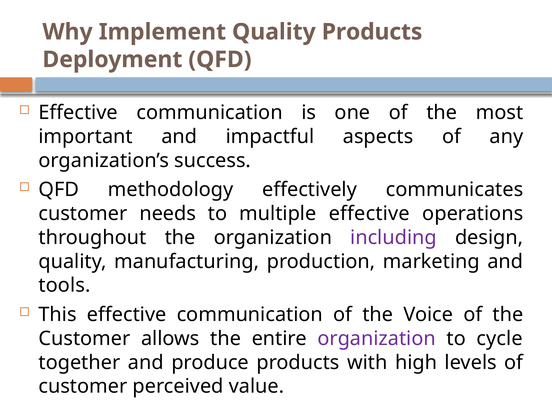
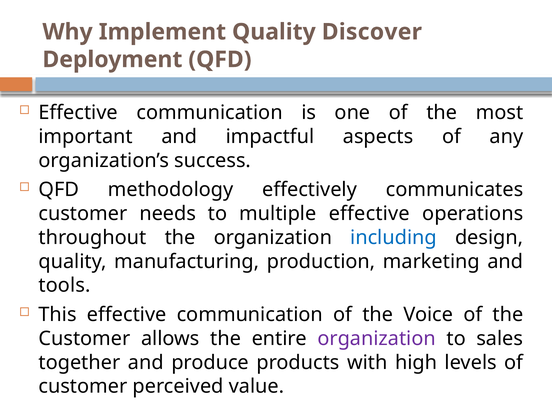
Quality Products: Products -> Discover
including colour: purple -> blue
cycle: cycle -> sales
